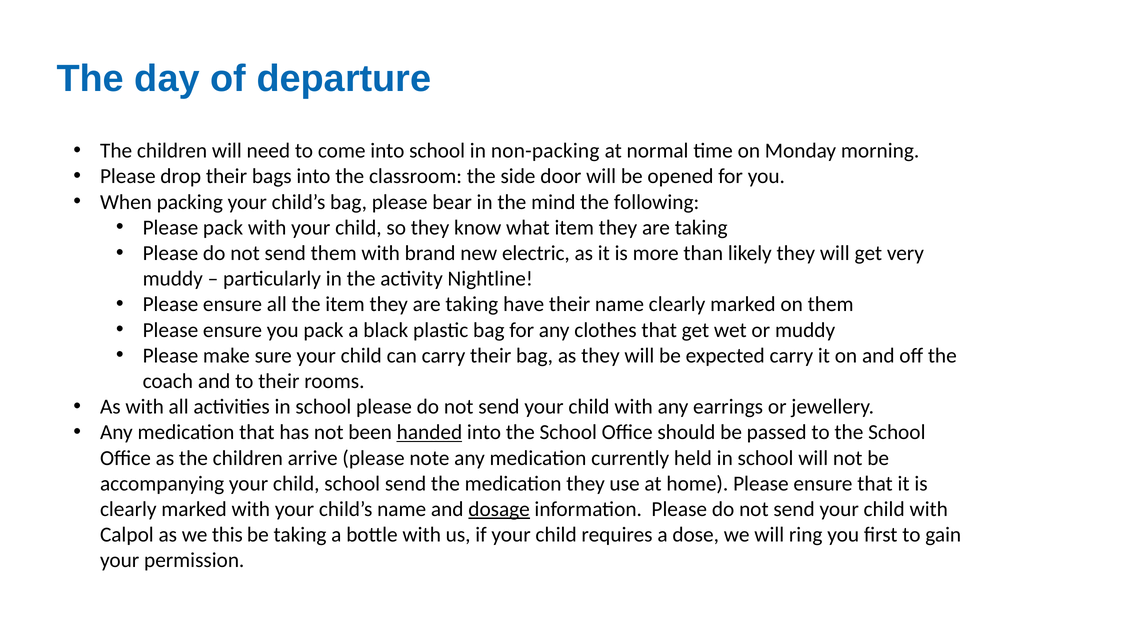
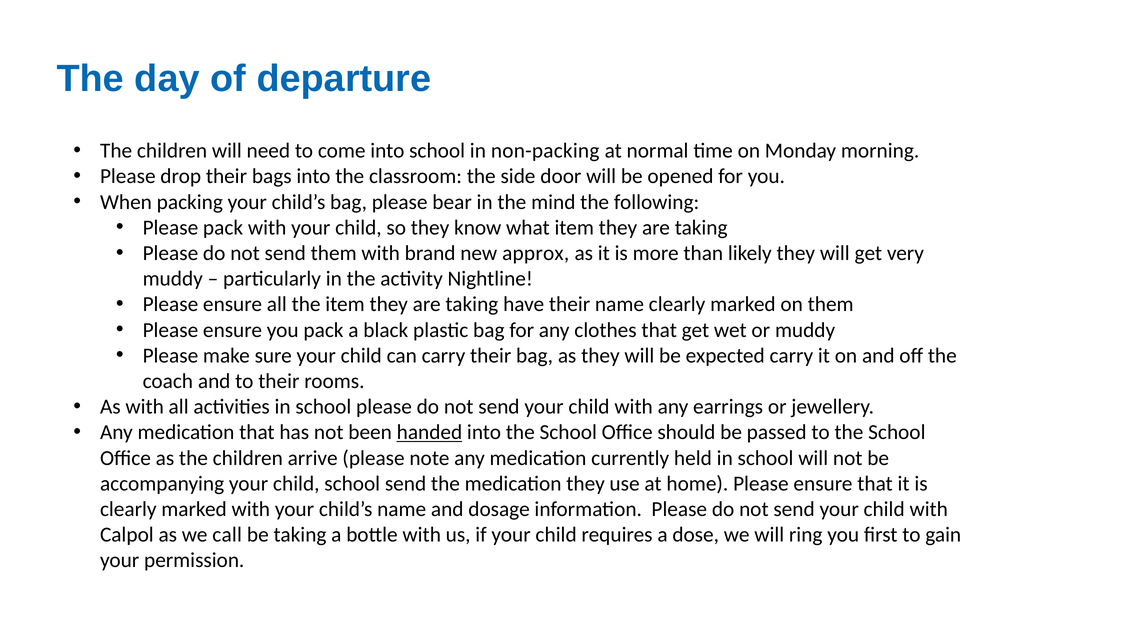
electric: electric -> approx
dosage underline: present -> none
this: this -> call
